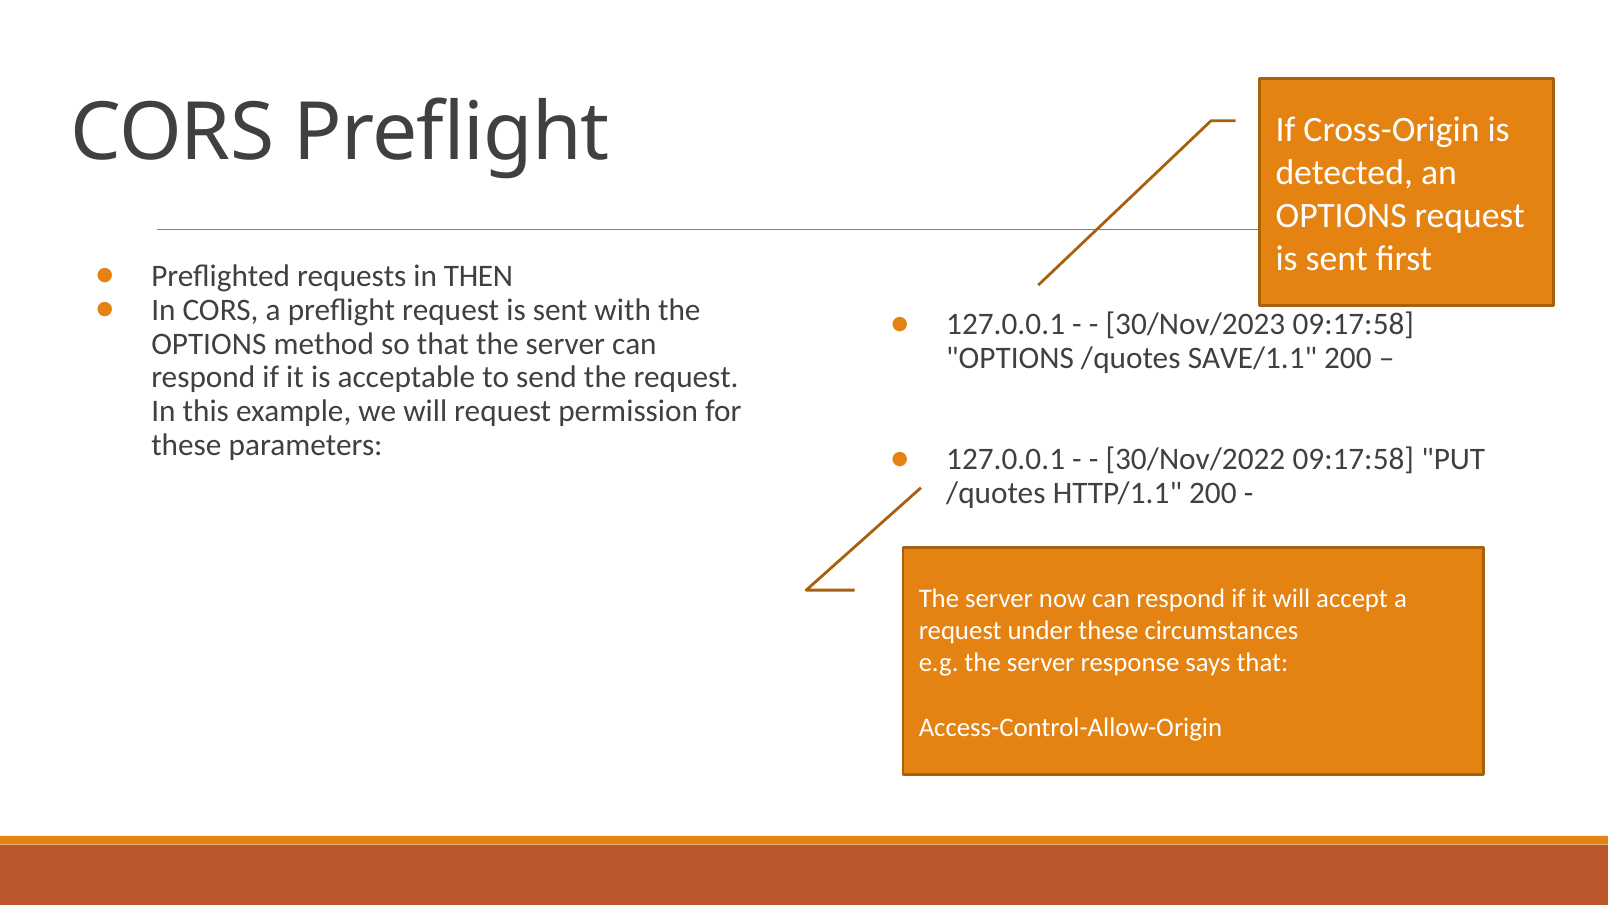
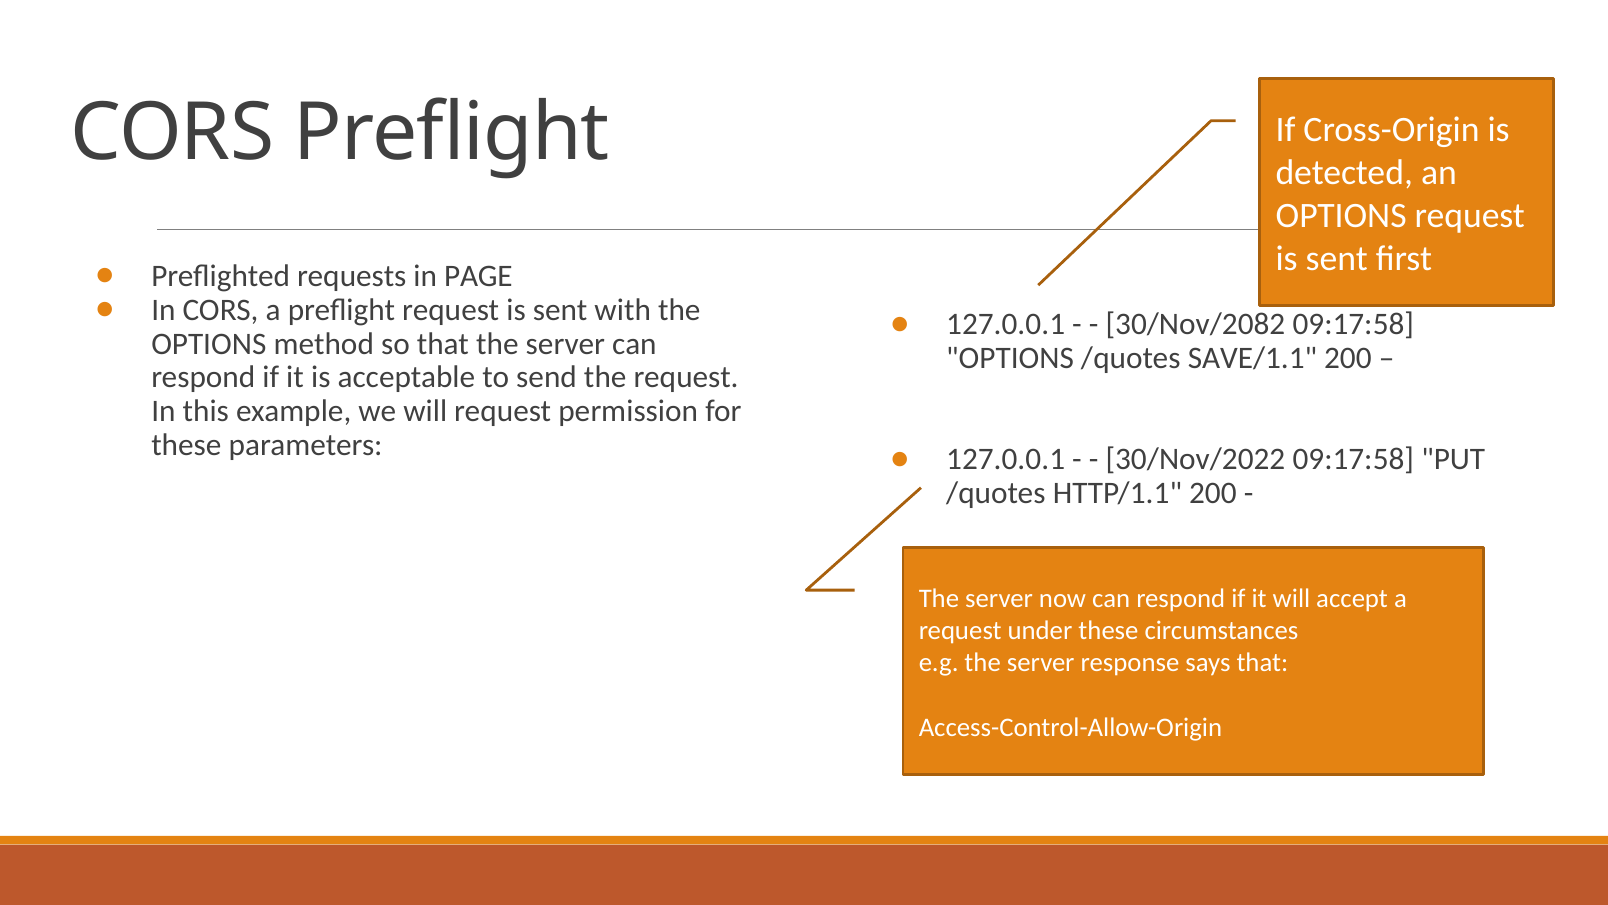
THEN: THEN -> PAGE
30/Nov/2023: 30/Nov/2023 -> 30/Nov/2082
